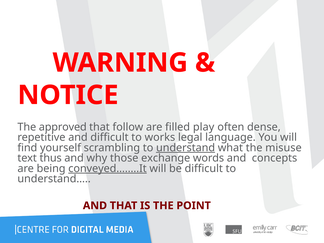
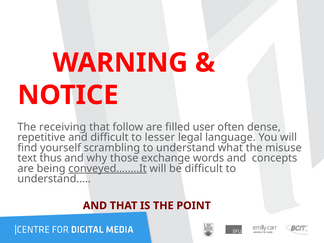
approved: approved -> receiving
play: play -> user
works: works -> lesser
understand underline: present -> none
